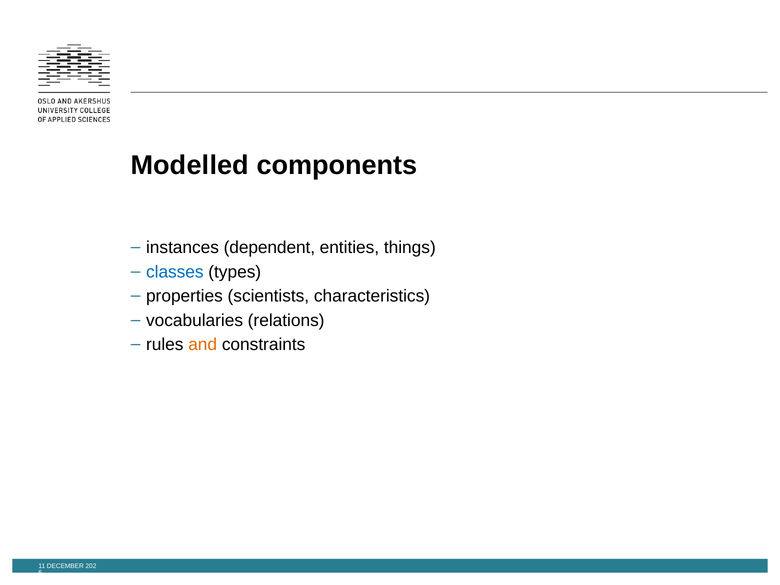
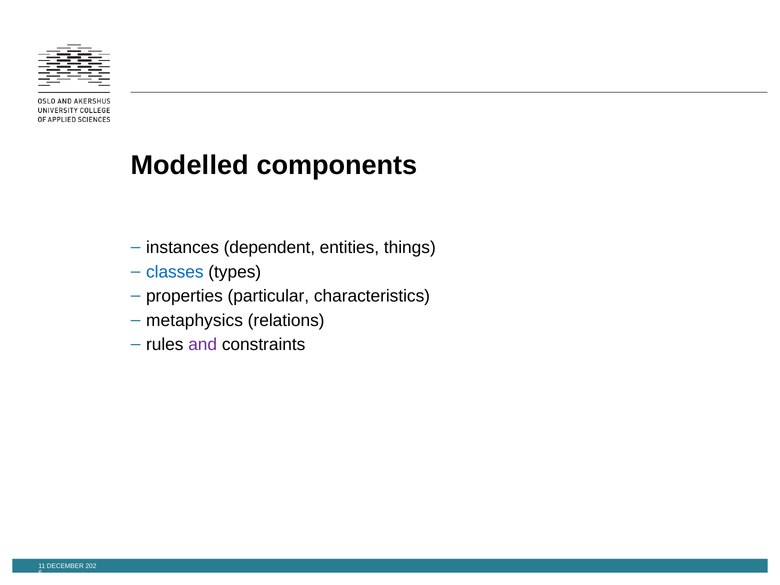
scientists: scientists -> particular
vocabularies: vocabularies -> metaphysics
and colour: orange -> purple
